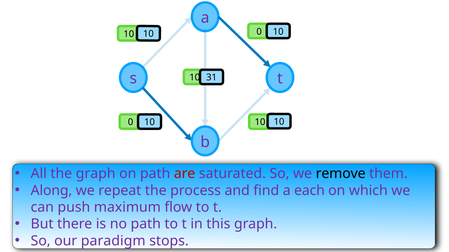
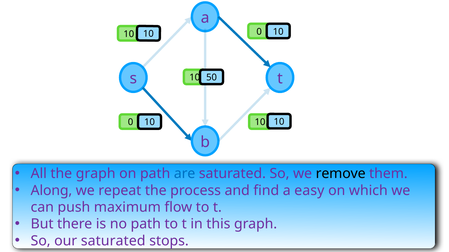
31: 31 -> 50
are colour: red -> blue
each: each -> easy
our paradigm: paradigm -> saturated
